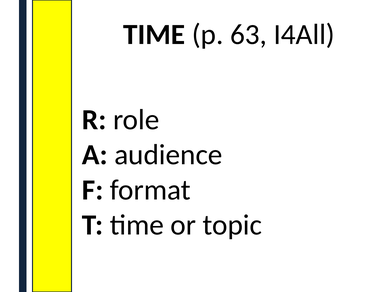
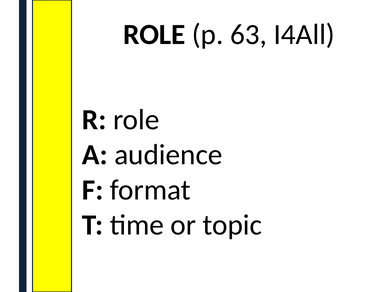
TIME at (154, 35): TIME -> ROLE
